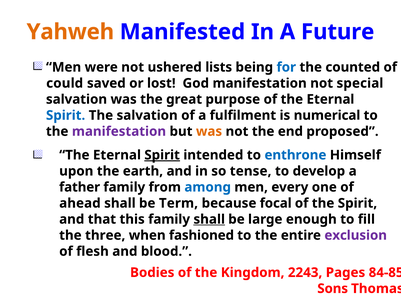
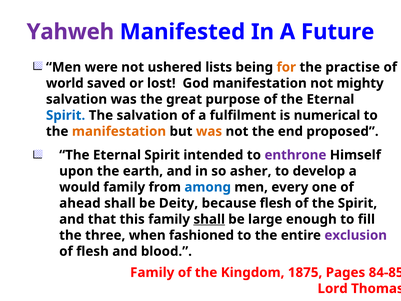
Yahweh colour: orange -> purple
for colour: blue -> orange
counted: counted -> practise
could: could -> world
special: special -> mighty
manifestation at (119, 131) colour: purple -> orange
Spirit at (162, 155) underline: present -> none
enthrone colour: blue -> purple
tense: tense -> asher
father: father -> would
Term: Term -> Deity
because focal: focal -> flesh
Bodies at (152, 272): Bodies -> Family
2243: 2243 -> 1875
Sons: Sons -> Lord
